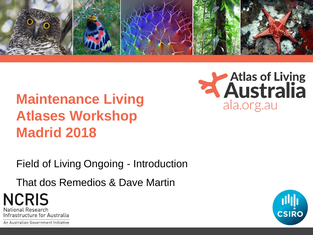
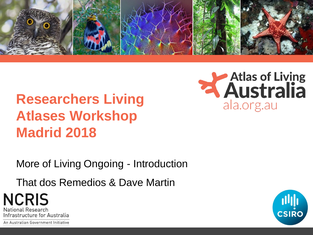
Maintenance: Maintenance -> Researchers
Field: Field -> More
